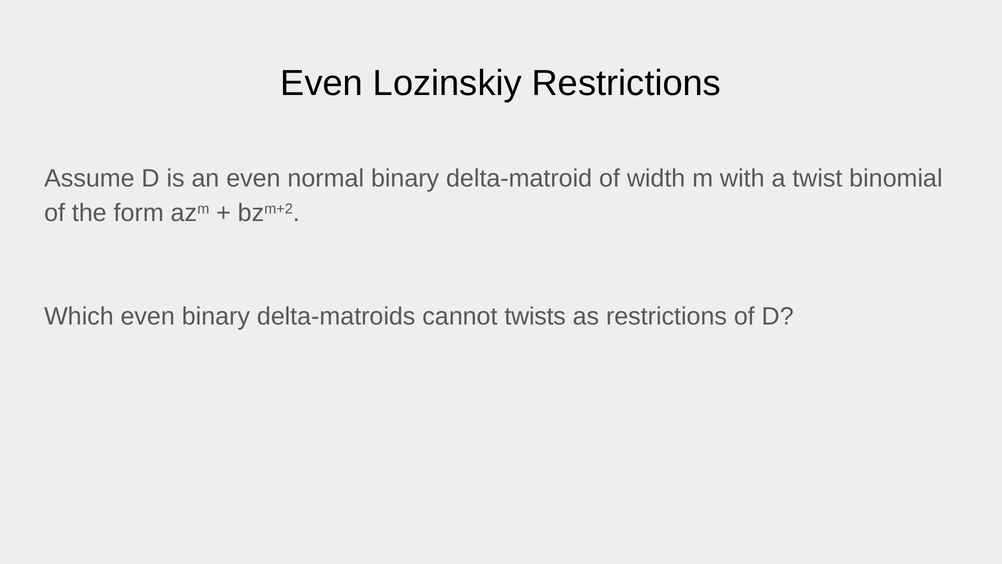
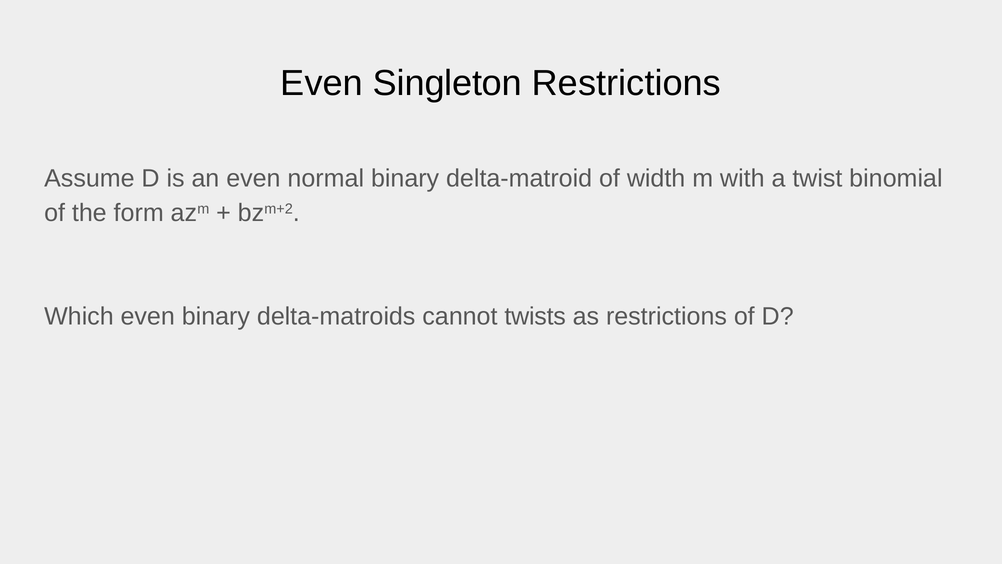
Lozinskiy: Lozinskiy -> Singleton
